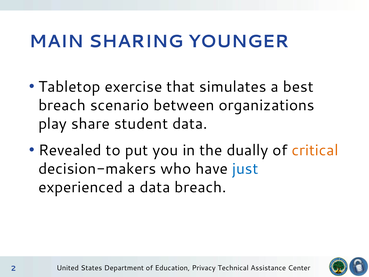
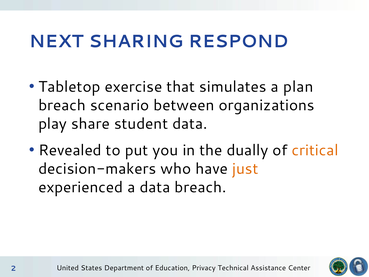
MAIN: MAIN -> NEXT
YOUNGER: YOUNGER -> RESPOND
best: best -> plan
just colour: blue -> orange
